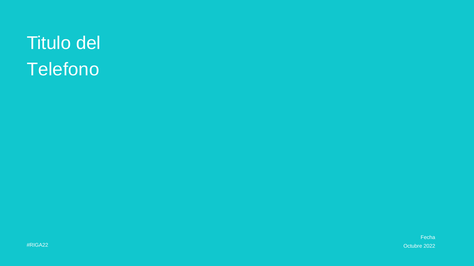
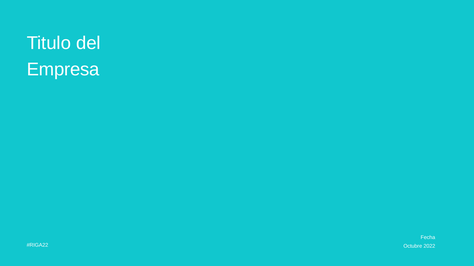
Telefono: Telefono -> Empresa
